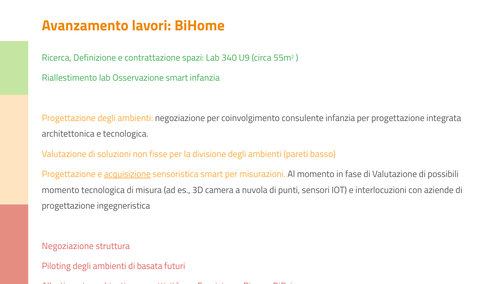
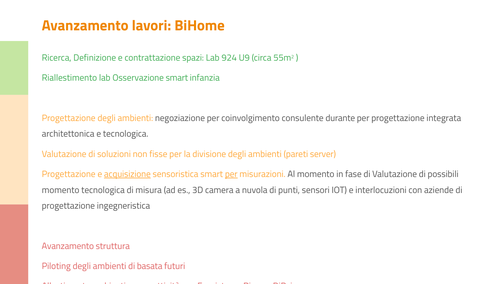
340: 340 -> 924
consulente infanzia: infanzia -> durante
basso: basso -> server
per at (231, 174) underline: none -> present
Negoziazione at (68, 246): Negoziazione -> Avanzamento
